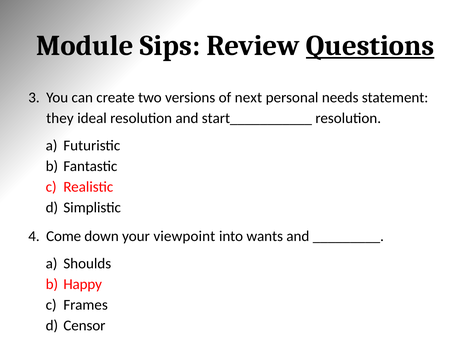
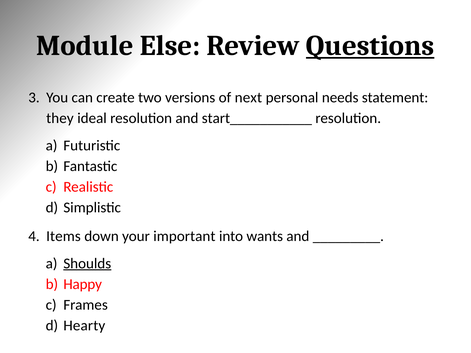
Sips: Sips -> Else
Come: Come -> Items
viewpoint: viewpoint -> important
Shoulds underline: none -> present
Censor: Censor -> Hearty
